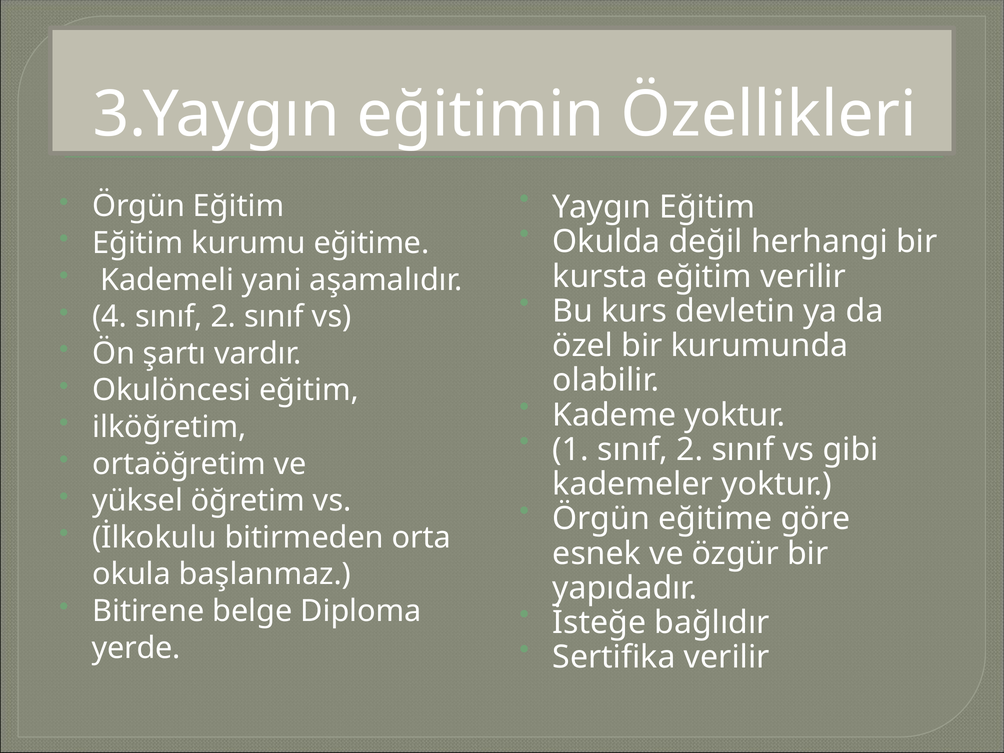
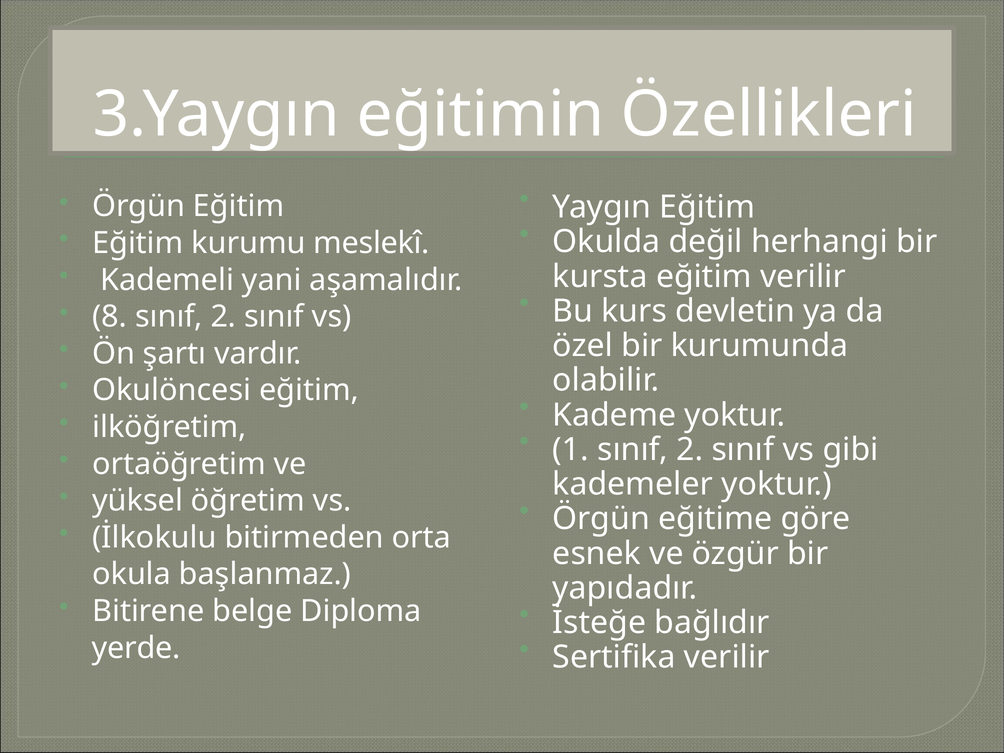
kurumu eğitime: eğitime -> meslekî
4: 4 -> 8
